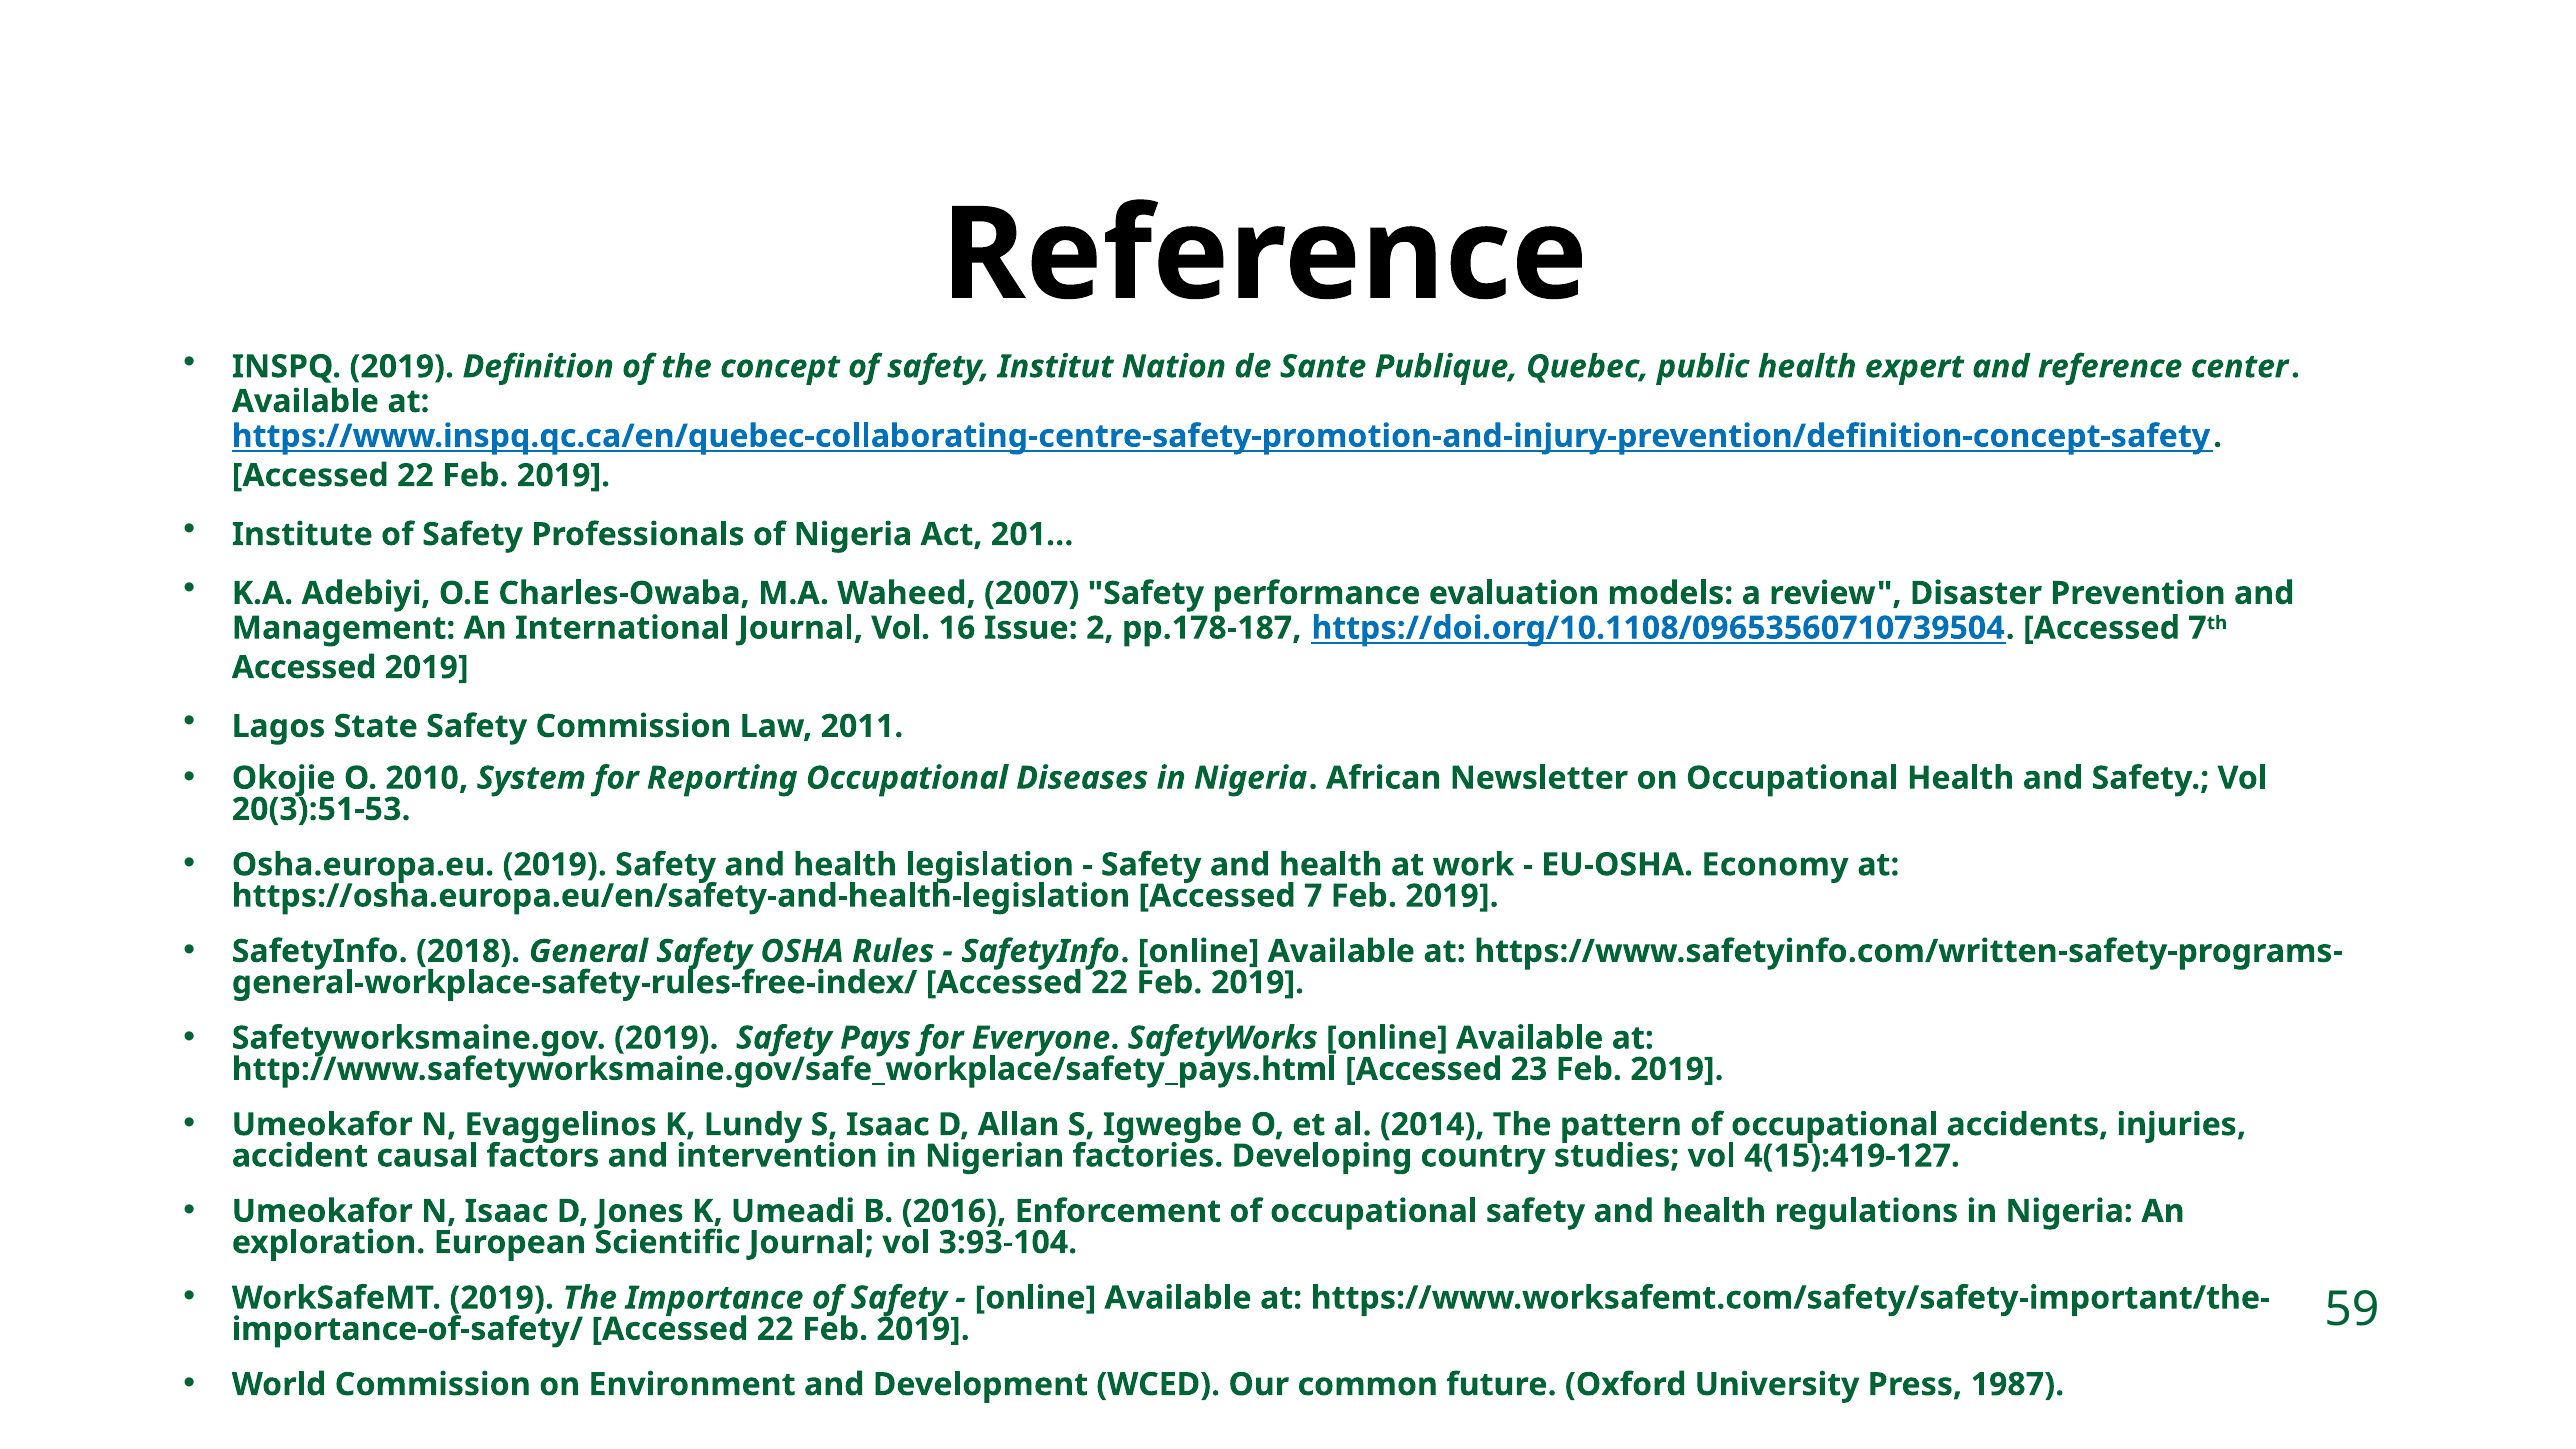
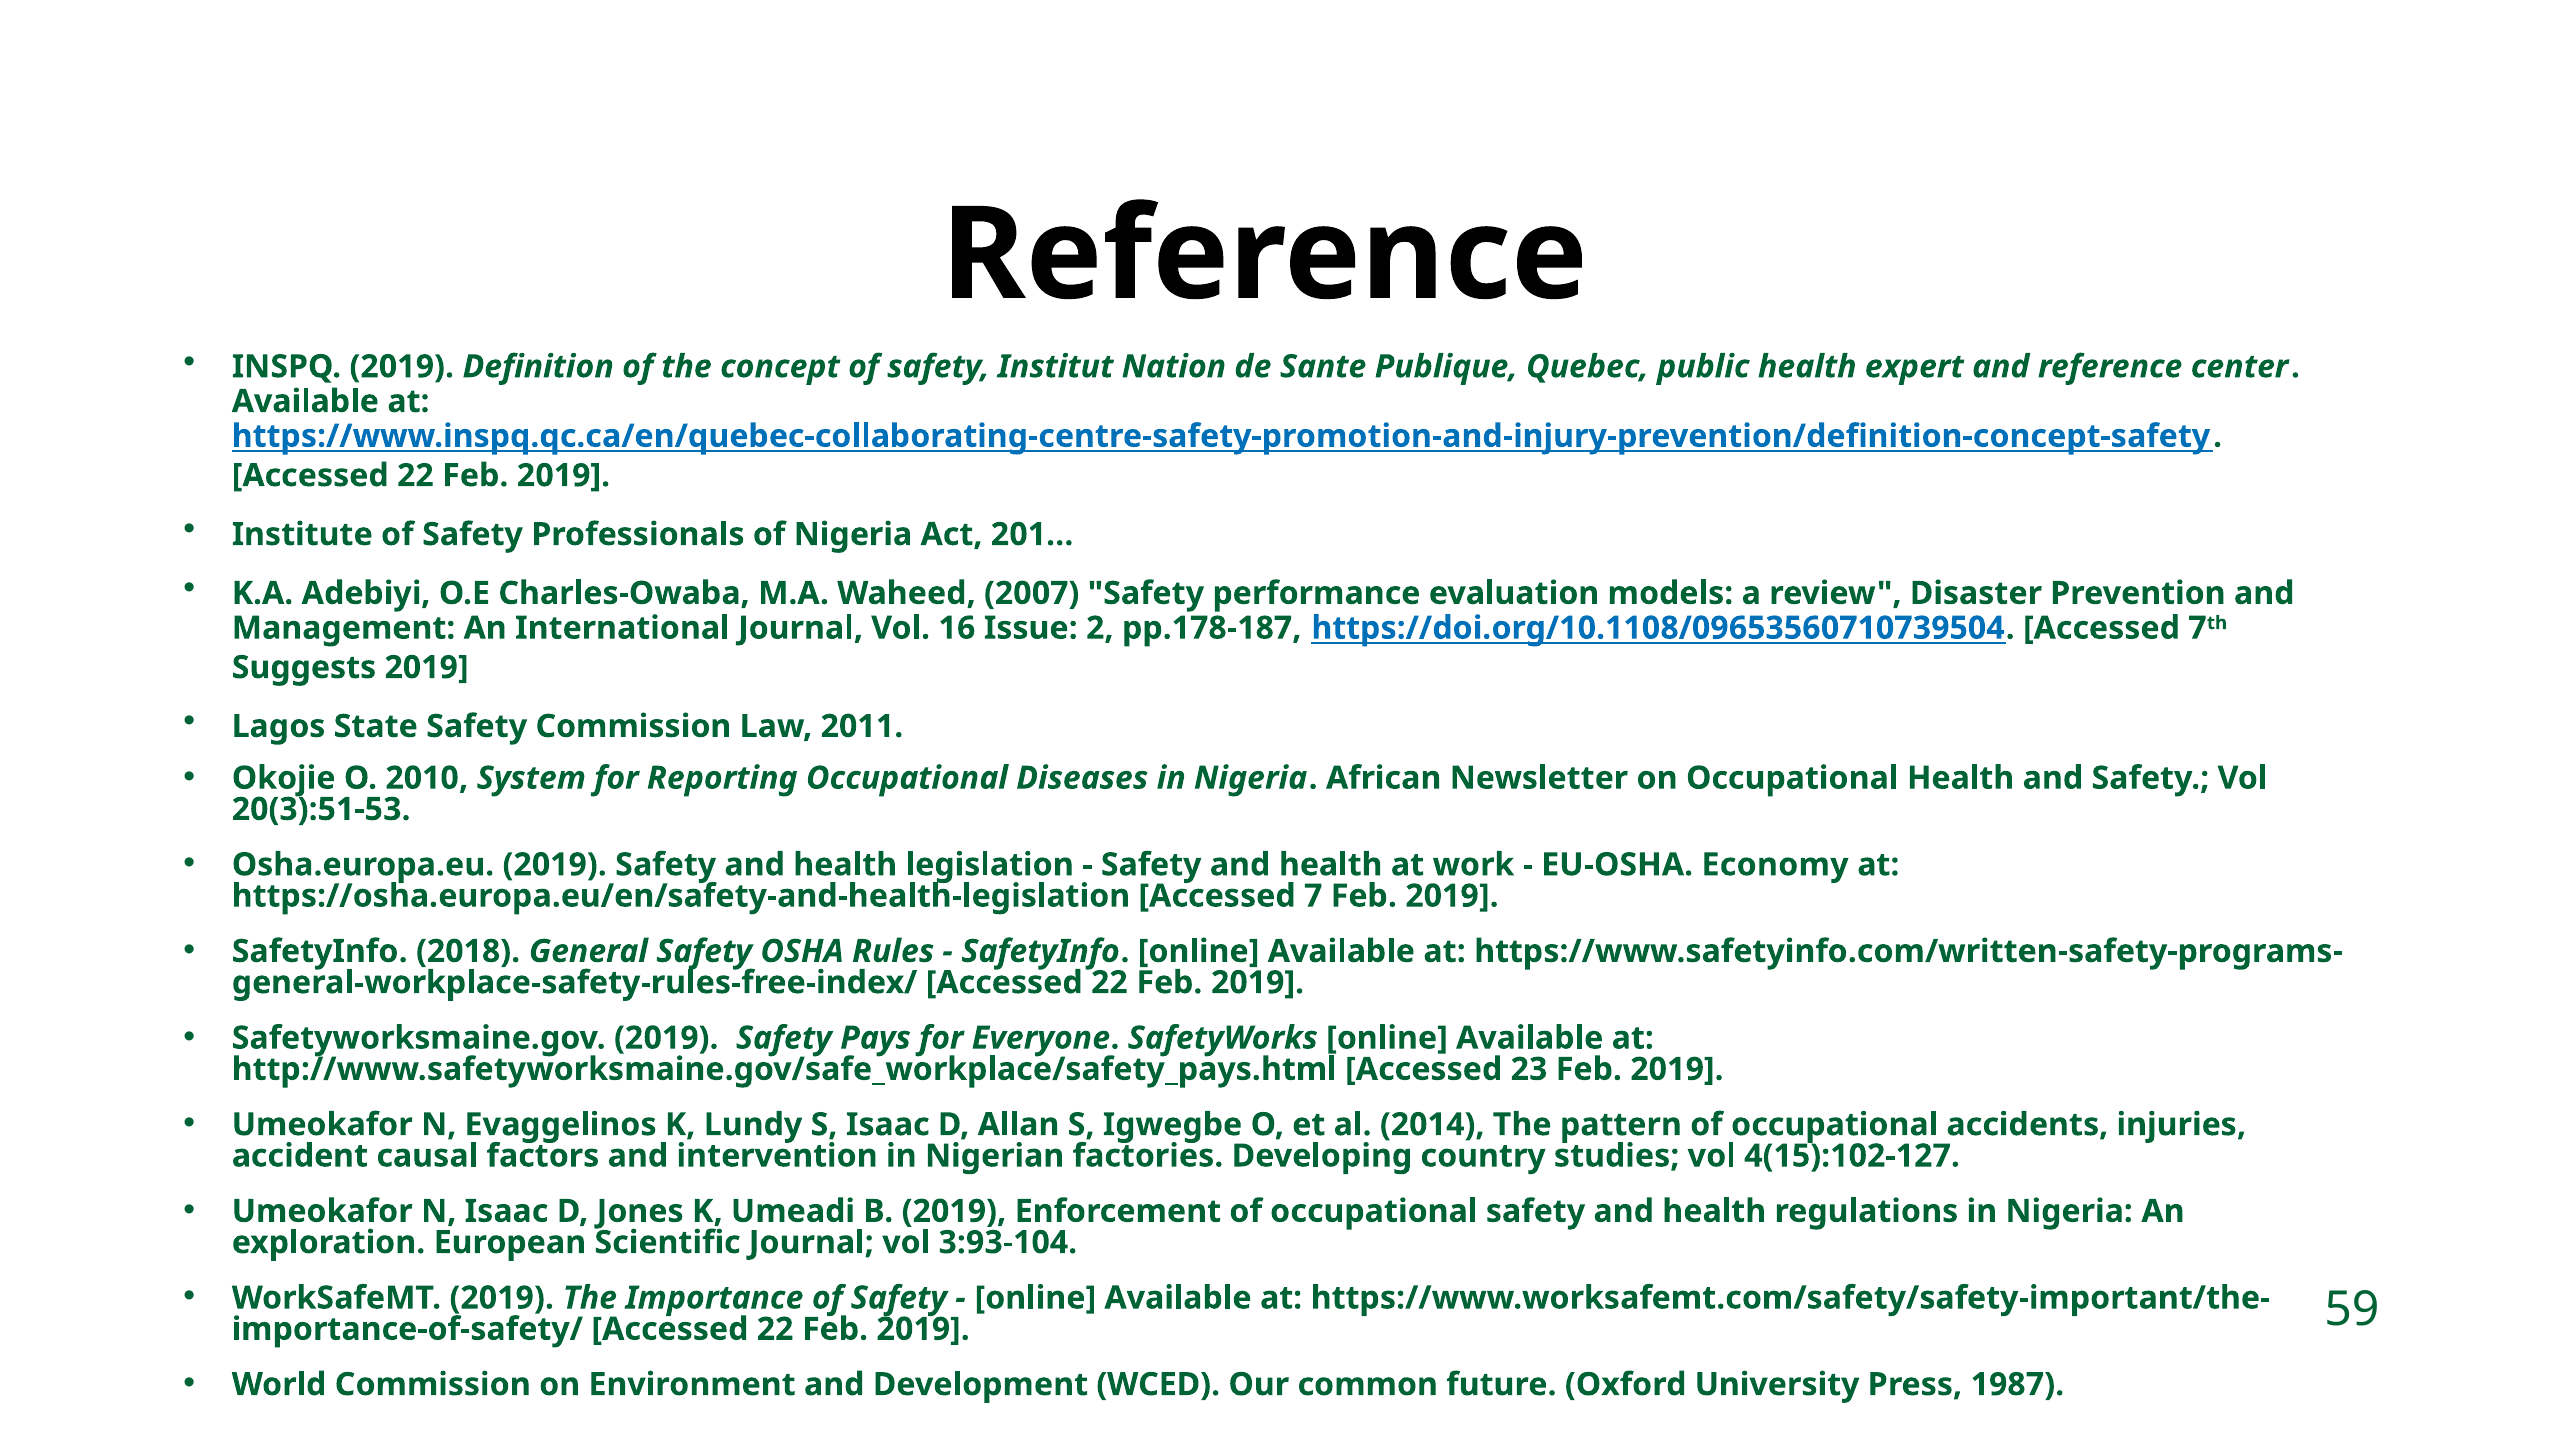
Accessed at (304, 667): Accessed -> Suggests
4(15):419-127: 4(15):419-127 -> 4(15):102-127
B 2016: 2016 -> 2019
